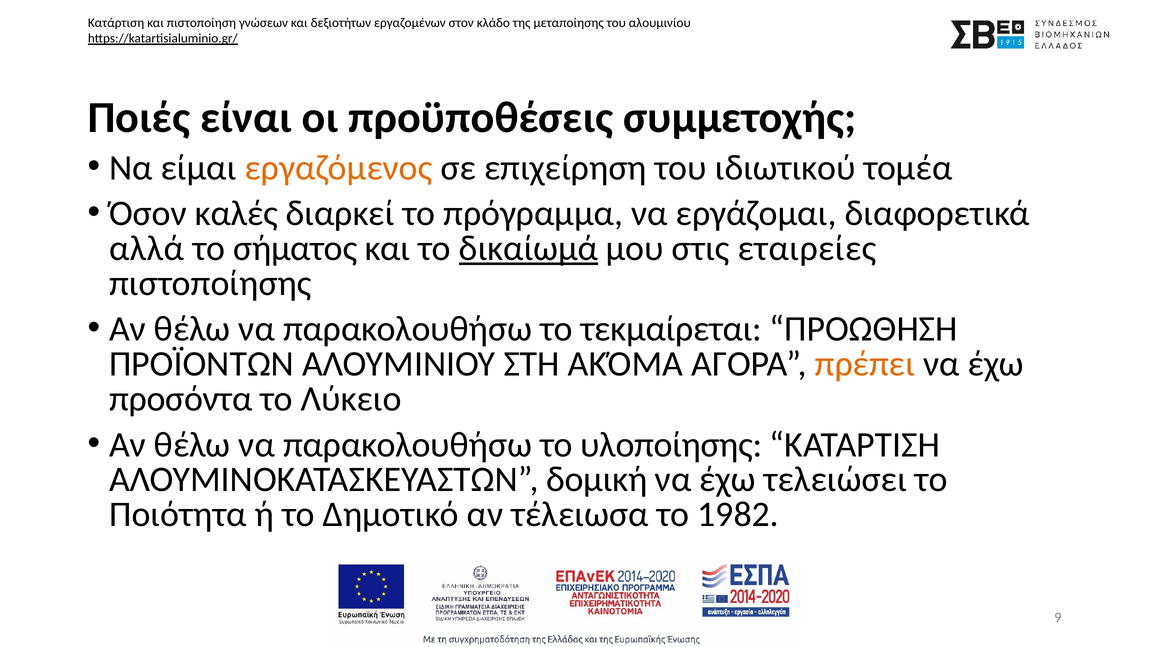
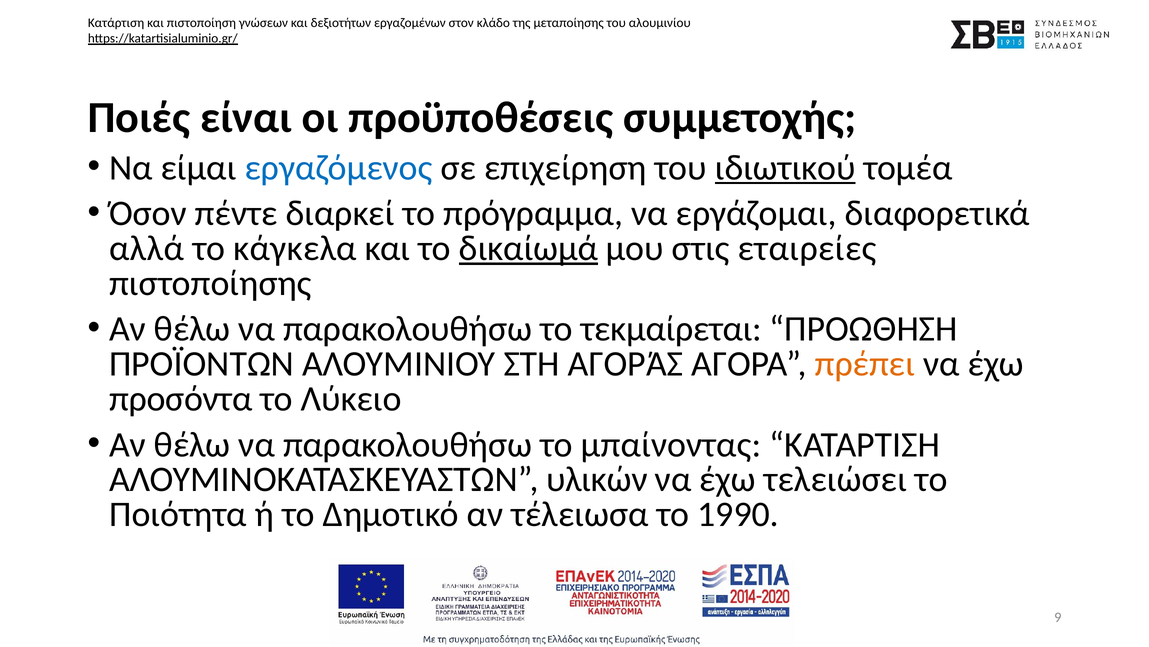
εργαζόμενος colour: orange -> blue
ιδιωτικού underline: none -> present
καλές: καλές -> πέντε
σήματος: σήματος -> κάγκελα
ΑΚΌΜΑ: ΑΚΌΜΑ -> ΑΓΟΡΆΣ
υλοποίησης: υλοποίησης -> μπαίνοντας
δομική: δομική -> υλικών
1982: 1982 -> 1990
